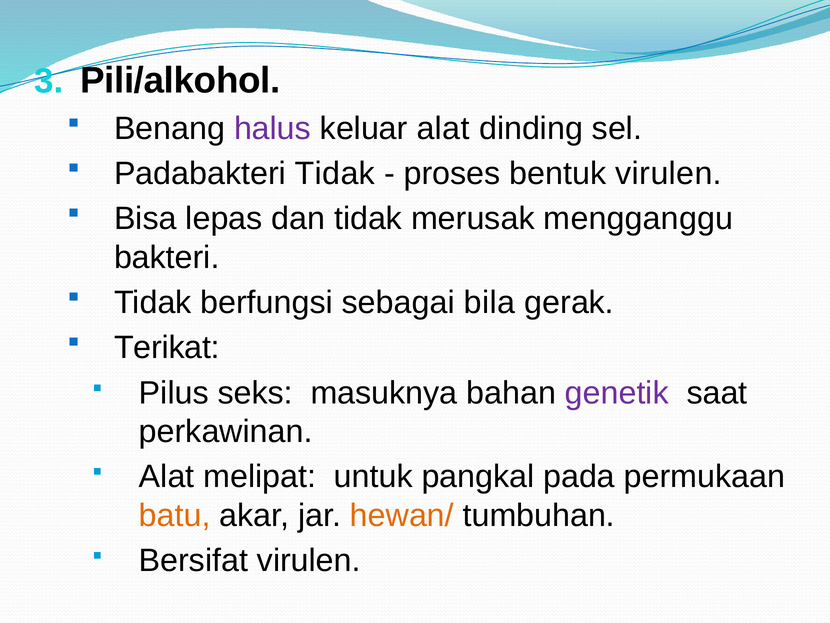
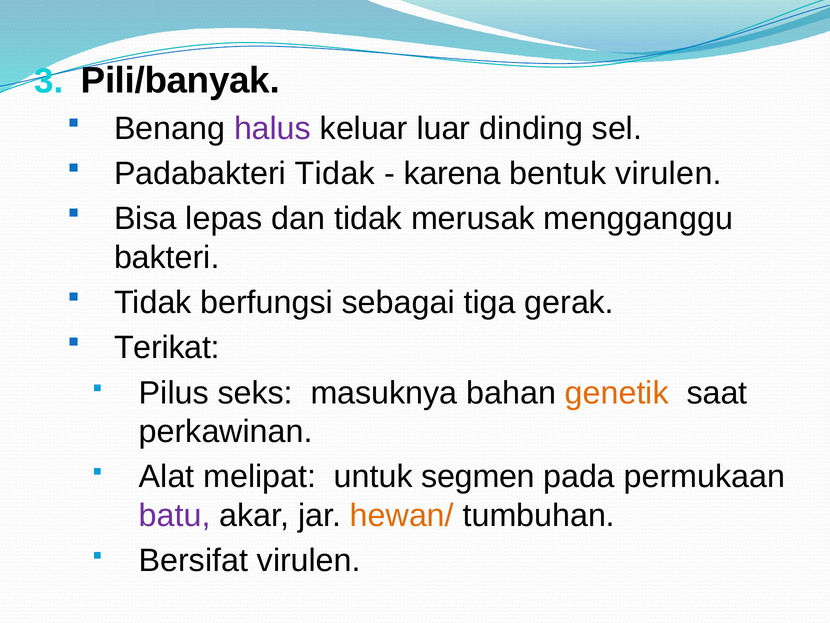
Pili/alkohol: Pili/alkohol -> Pili/banyak
keluar alat: alat -> luar
proses: proses -> karena
bila: bila -> tiga
genetik colour: purple -> orange
pangkal: pangkal -> segmen
batu colour: orange -> purple
